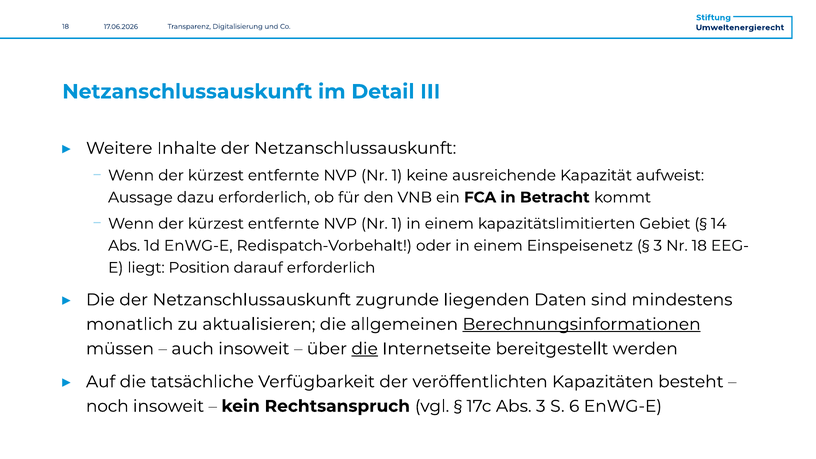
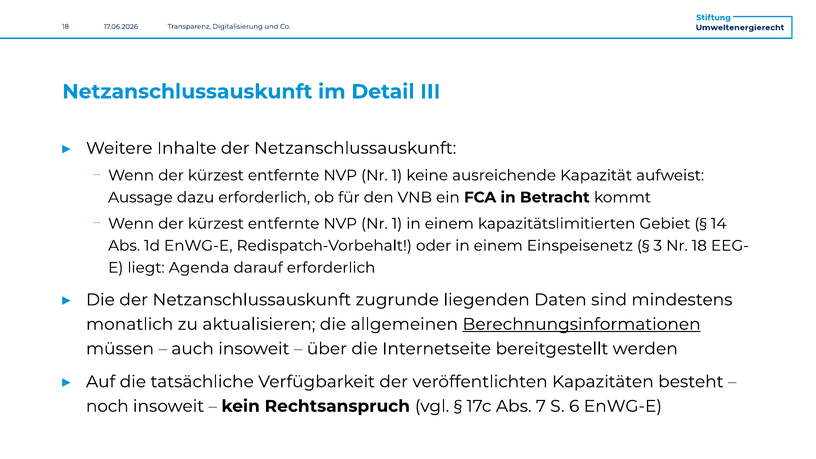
Position: Position -> Agenda
die at (365, 349) underline: present -> none
Abs 3: 3 -> 7
